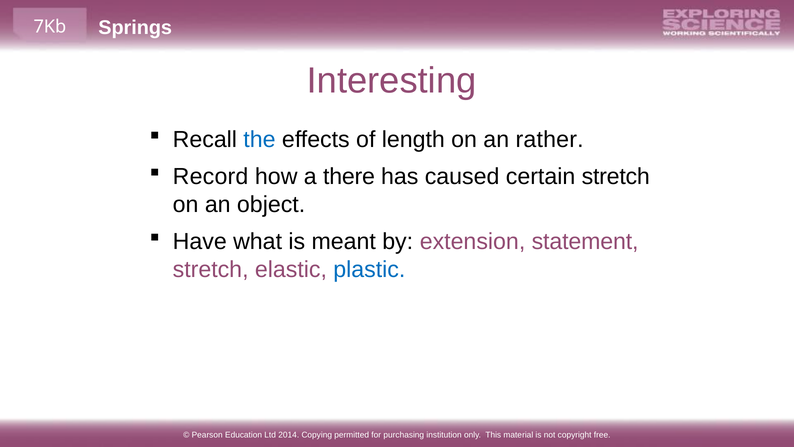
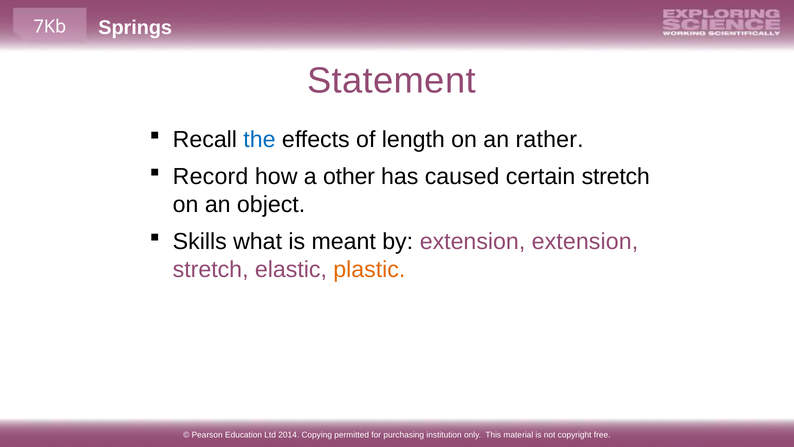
Interesting: Interesting -> Statement
there: there -> other
Have: Have -> Skills
extension statement: statement -> extension
plastic colour: blue -> orange
